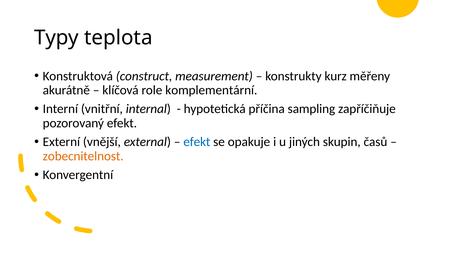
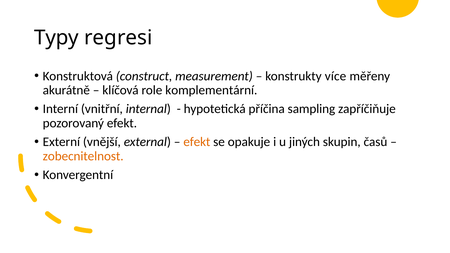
teplota: teplota -> regresi
kurz: kurz -> více
efekt at (197, 142) colour: blue -> orange
